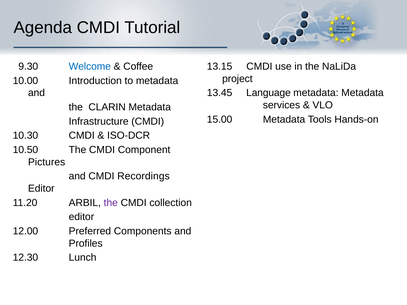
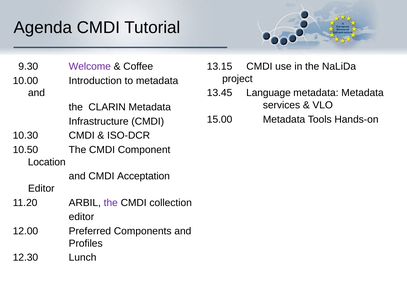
Welcome colour: blue -> purple
Pictures: Pictures -> Location
Recordings: Recordings -> Acceptation
